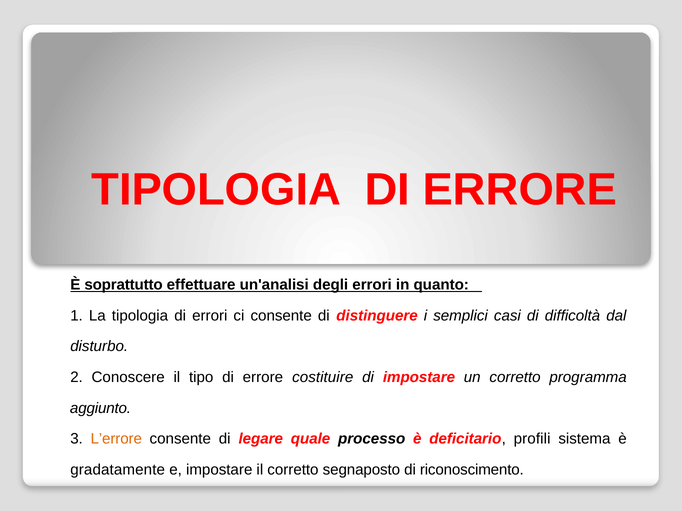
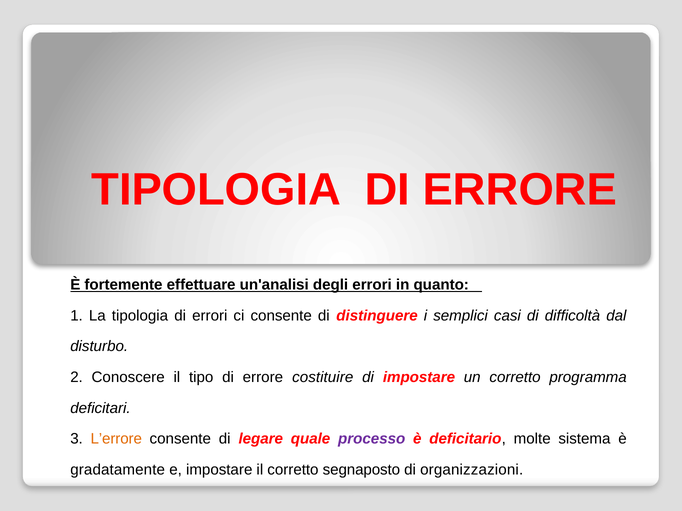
soprattutto: soprattutto -> fortemente
aggiunto: aggiunto -> deficitari
processo colour: black -> purple
profili: profili -> molte
riconoscimento: riconoscimento -> organizzazioni
